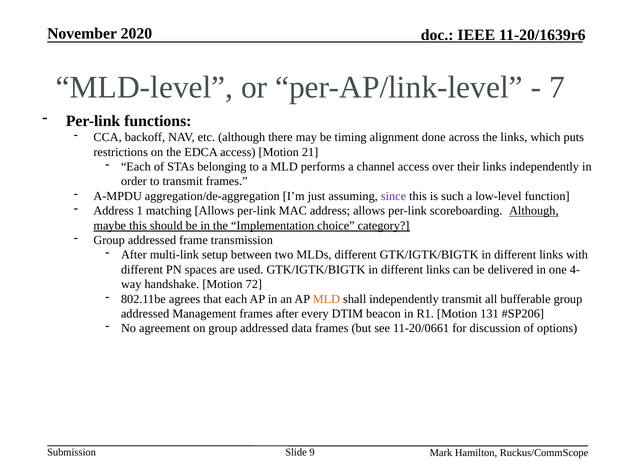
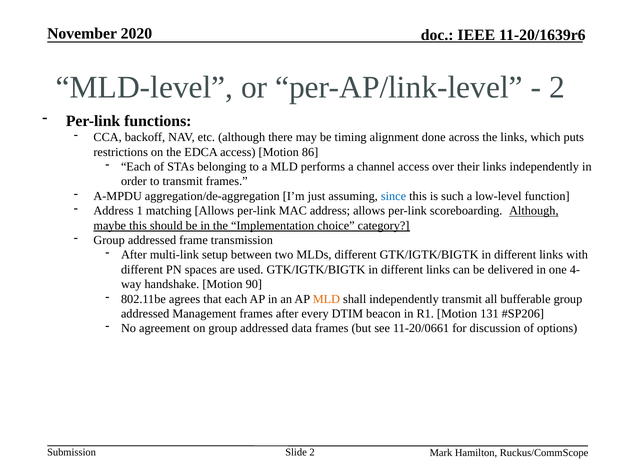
7 at (557, 87): 7 -> 2
21: 21 -> 86
since colour: purple -> blue
72: 72 -> 90
Slide 9: 9 -> 2
